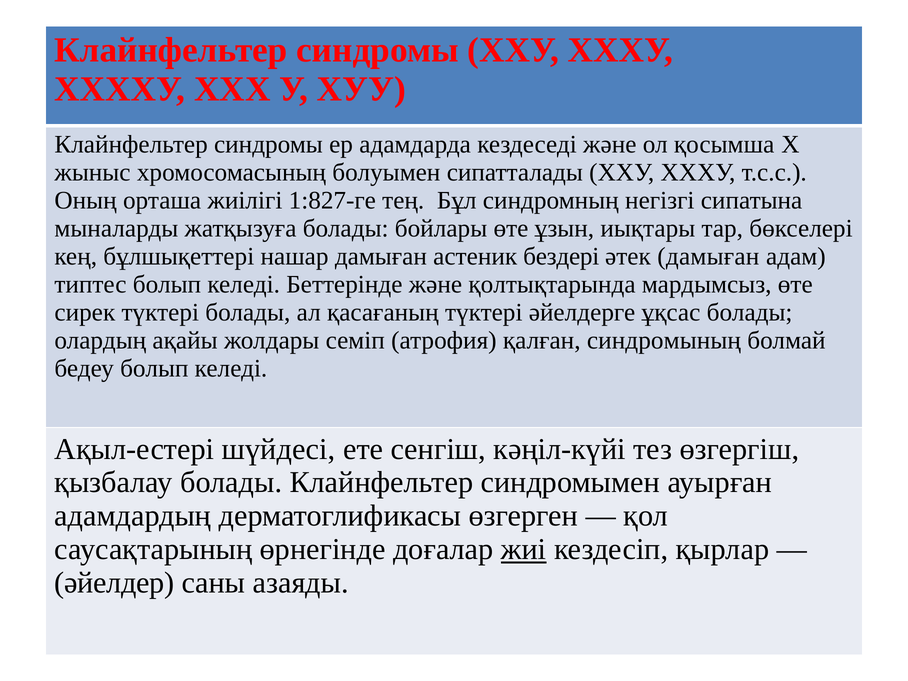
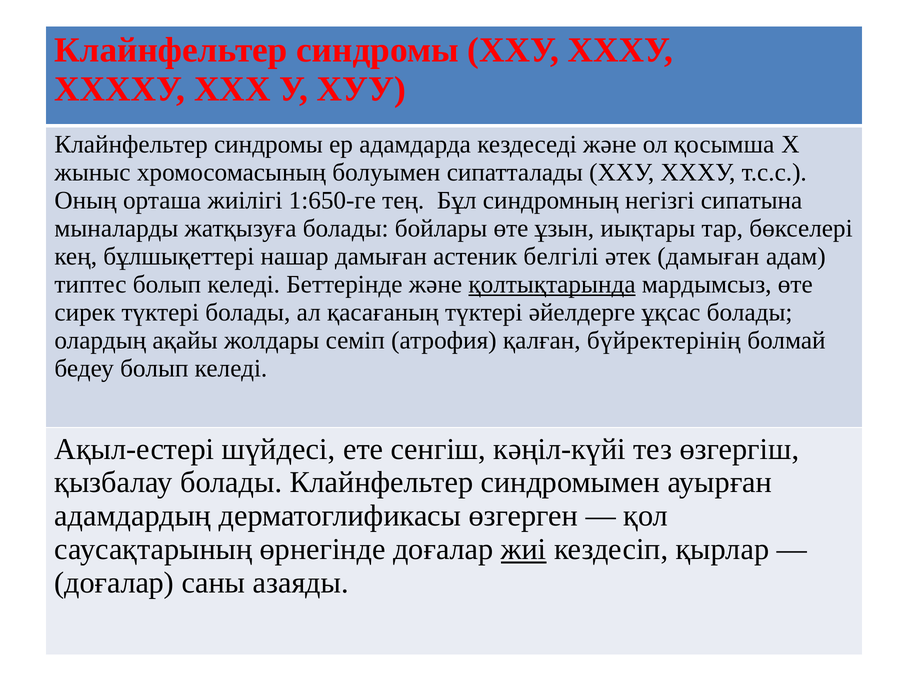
1:827-ге: 1:827-ге -> 1:650-ге
бездері: бездері -> белгілі
қолтықтарында underline: none -> present
синдромының: синдромының -> бүйректерінің
әйелдер at (114, 583): әйелдер -> доғалар
